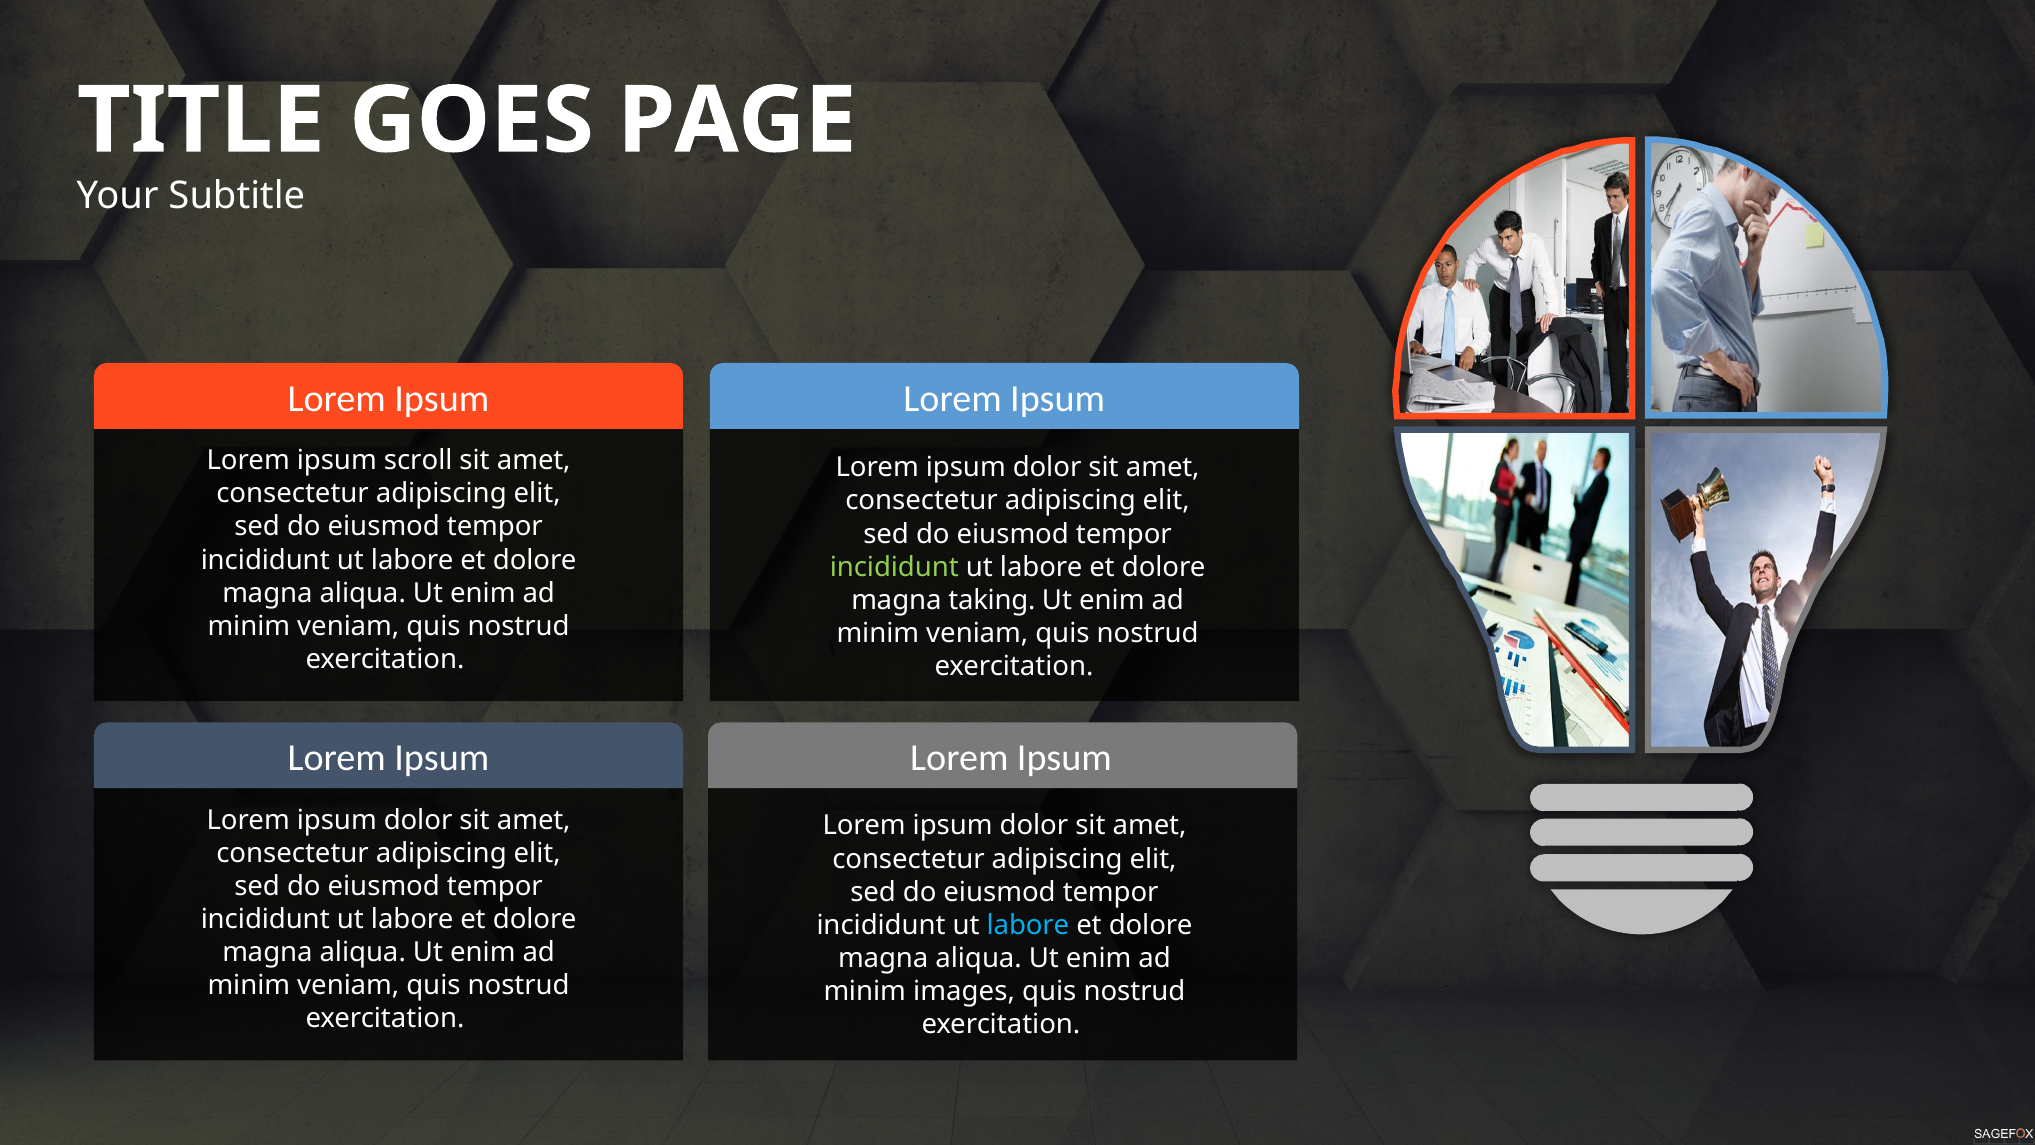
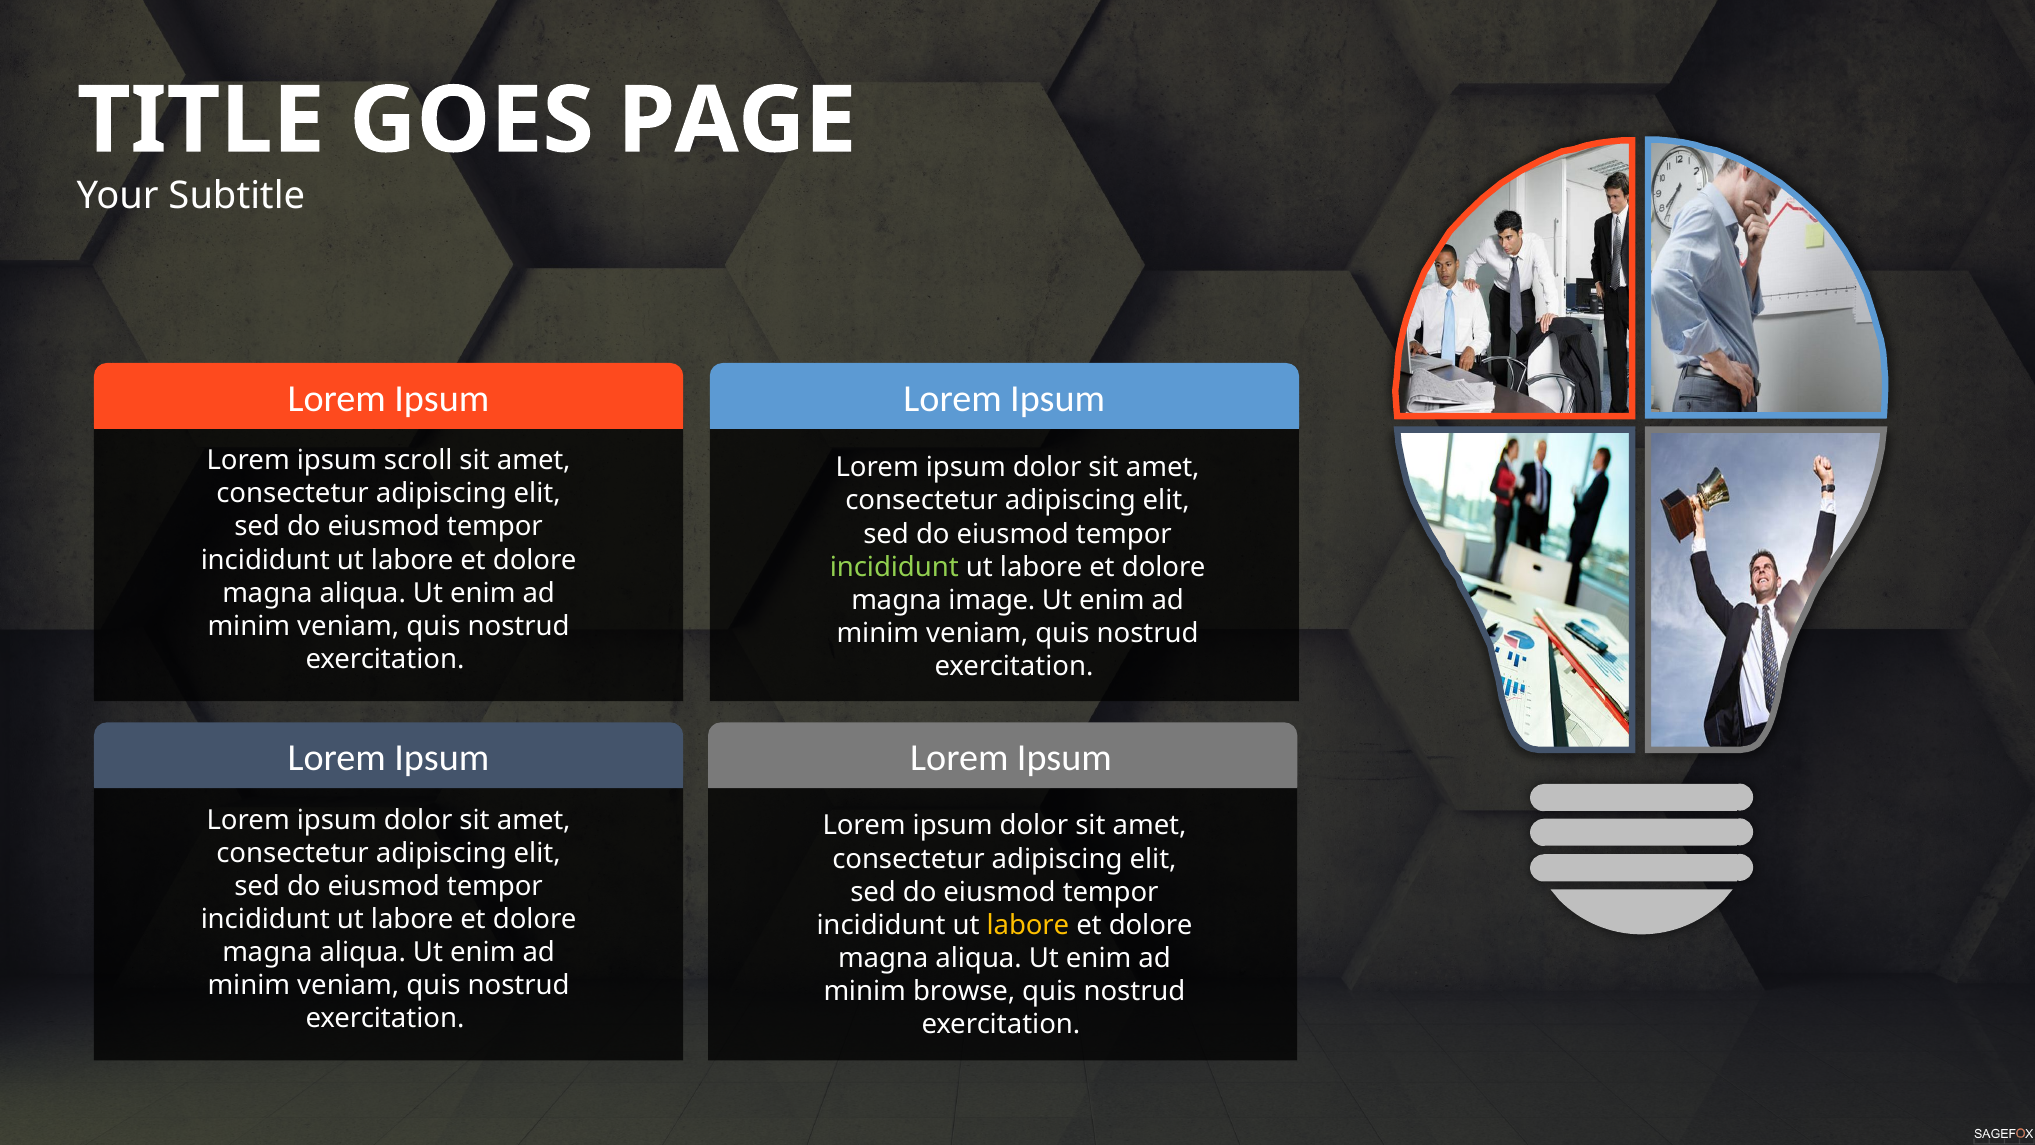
taking: taking -> image
labore at (1028, 925) colour: light blue -> yellow
images: images -> browse
